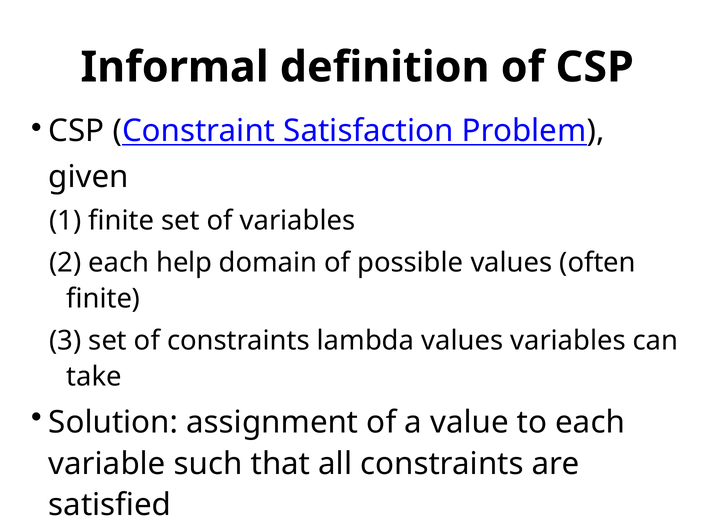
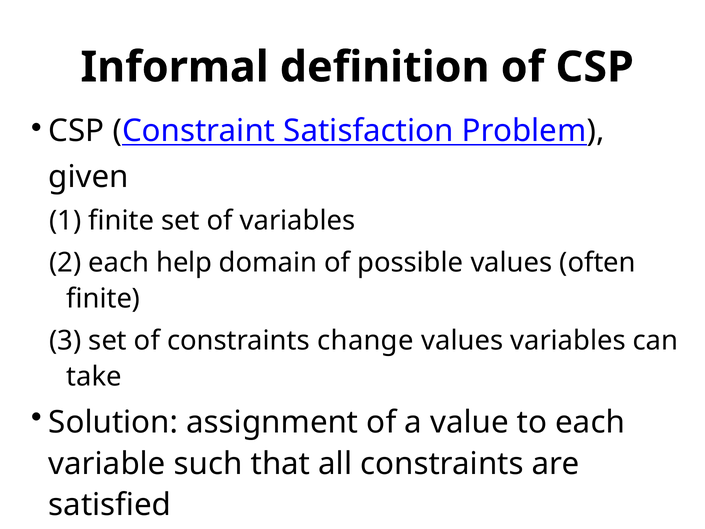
lambda: lambda -> change
